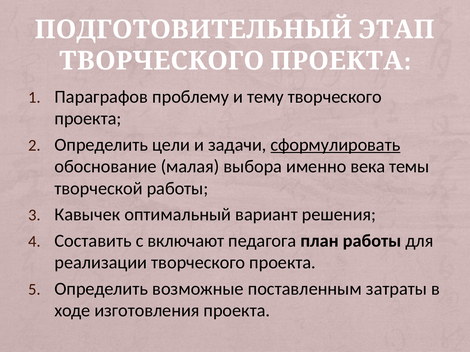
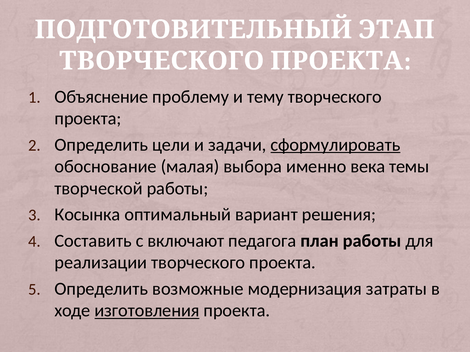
Параграфов: Параграфов -> Объяснение
Кавычек: Кавычек -> Косынка
поставленным: поставленным -> модернизация
изготовления underline: none -> present
